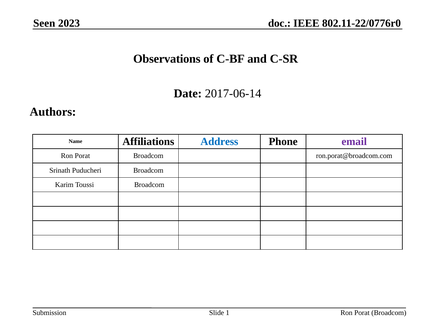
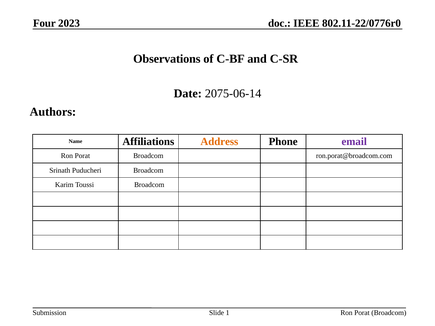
Seen: Seen -> Four
2017-06-14: 2017-06-14 -> 2075-06-14
Address colour: blue -> orange
